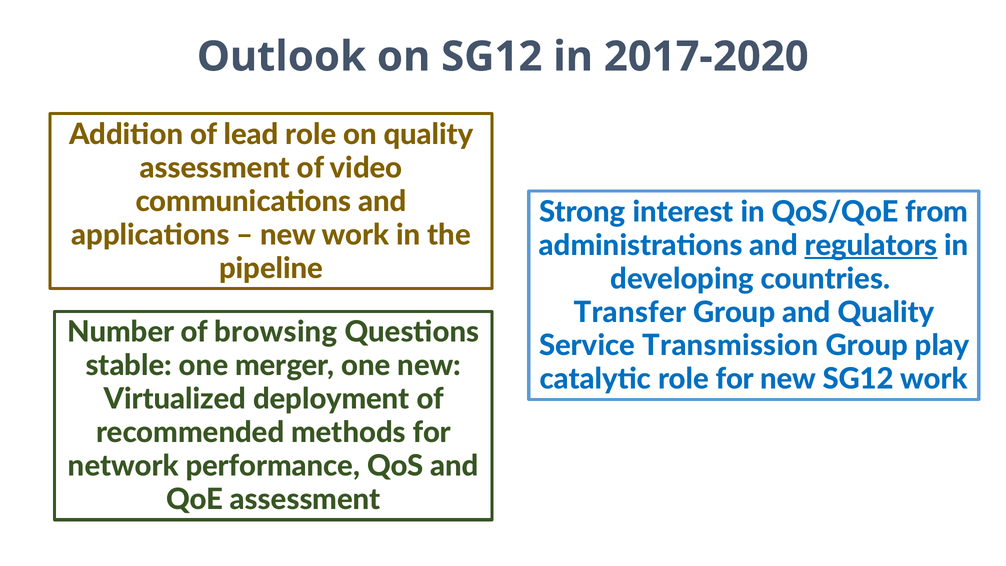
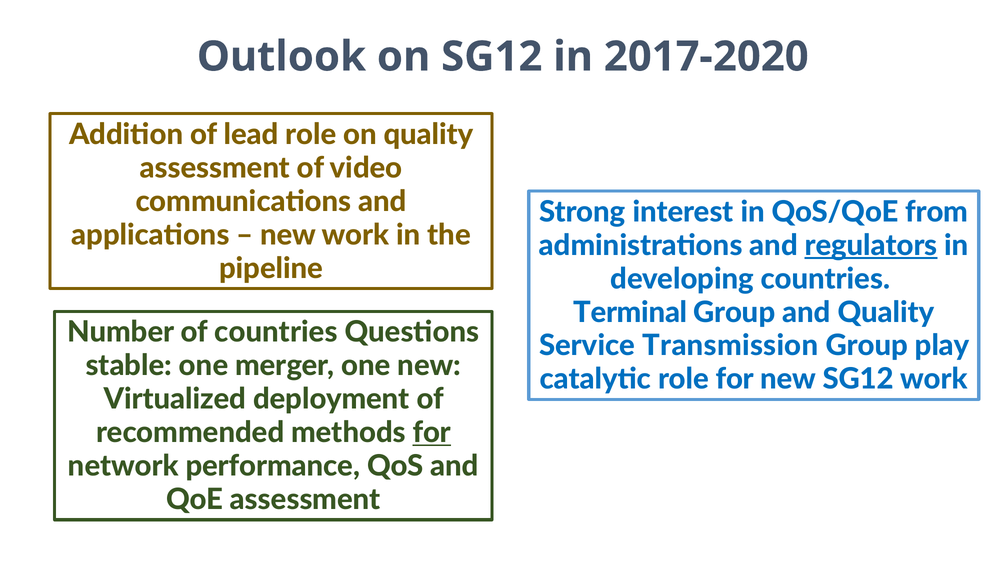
Transfer: Transfer -> Terminal
of browsing: browsing -> countries
for at (432, 433) underline: none -> present
